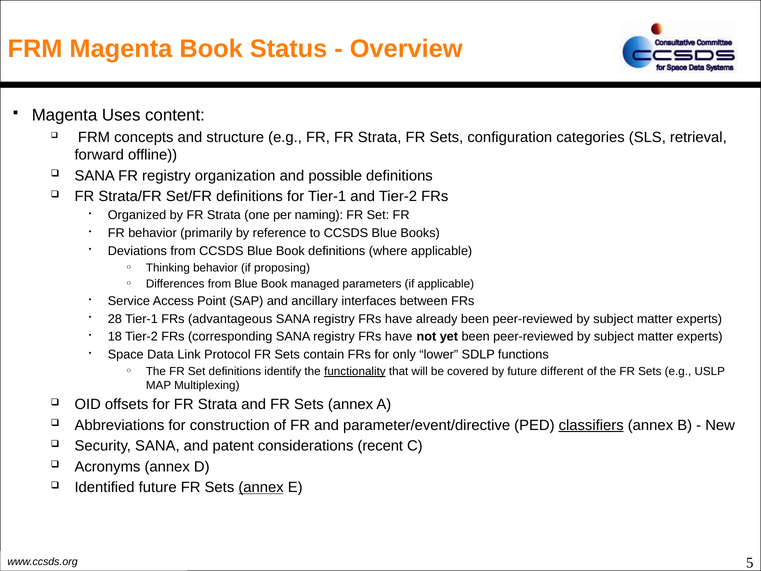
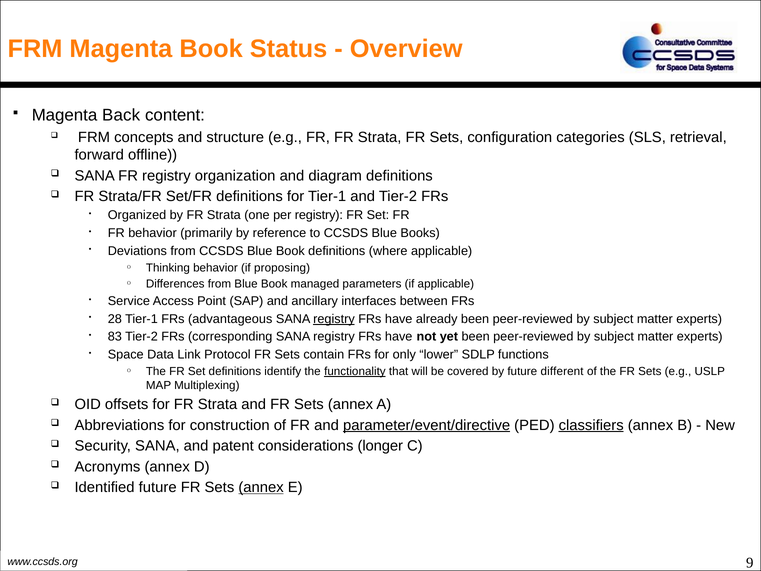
Uses: Uses -> Back
possible: possible -> diagram
per naming: naming -> registry
registry at (334, 319) underline: none -> present
18: 18 -> 83
parameter/event/directive underline: none -> present
recent: recent -> longer
5: 5 -> 9
